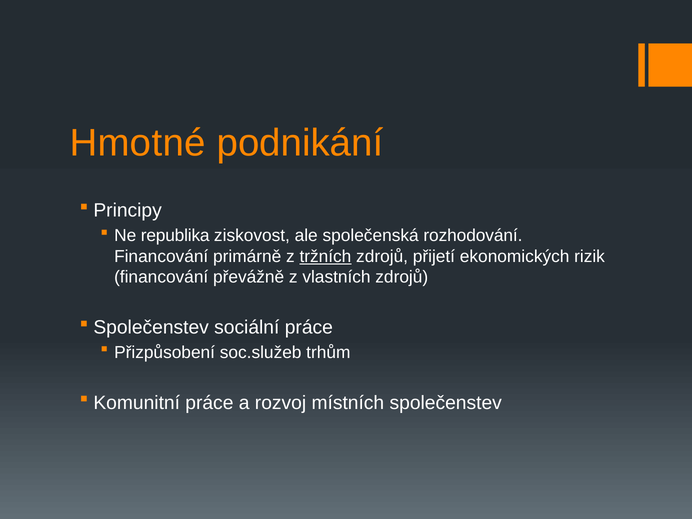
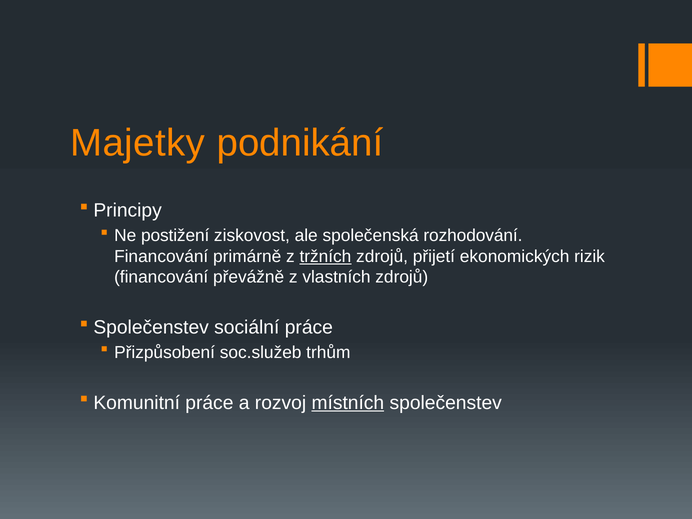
Hmotné: Hmotné -> Majetky
republika: republika -> postižení
místních underline: none -> present
